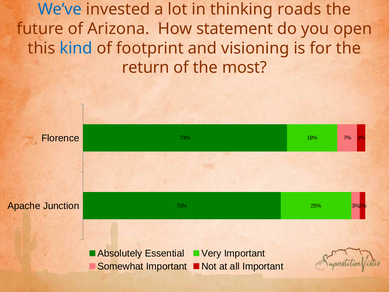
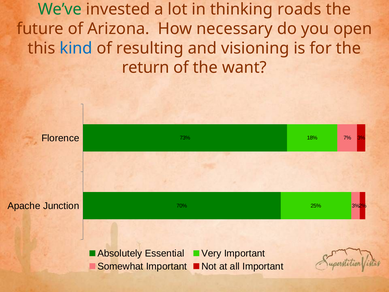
We’ve colour: blue -> green
statement: statement -> necessary
footprint: footprint -> resulting
most: most -> want
